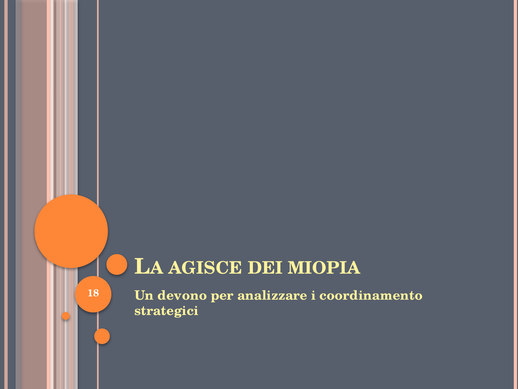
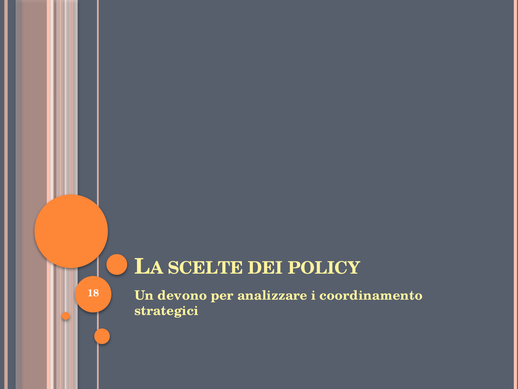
AGISCE: AGISCE -> SCELTE
MIOPIA: MIOPIA -> POLICY
